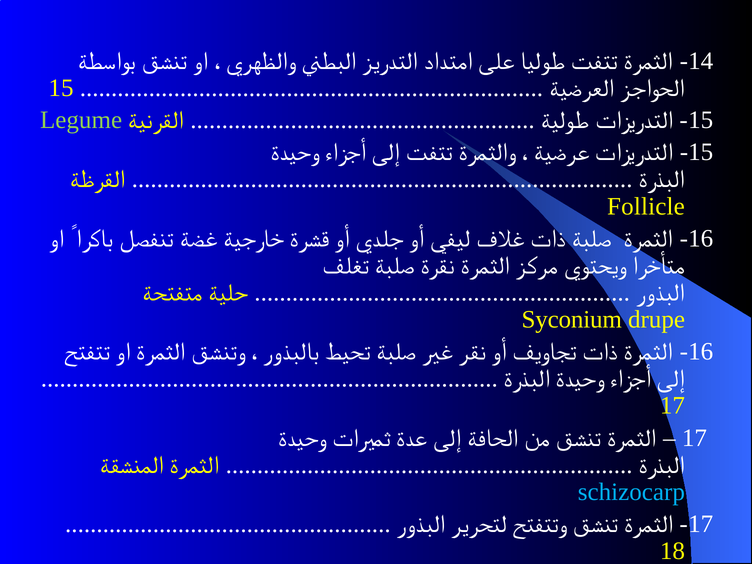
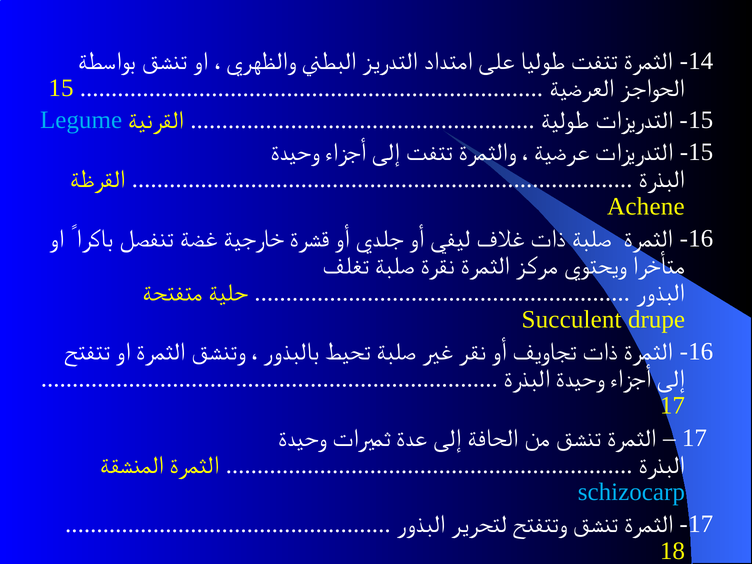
Legume colour: light green -> light blue
Follicle: Follicle -> Achene
Syconium: Syconium -> Succulent
